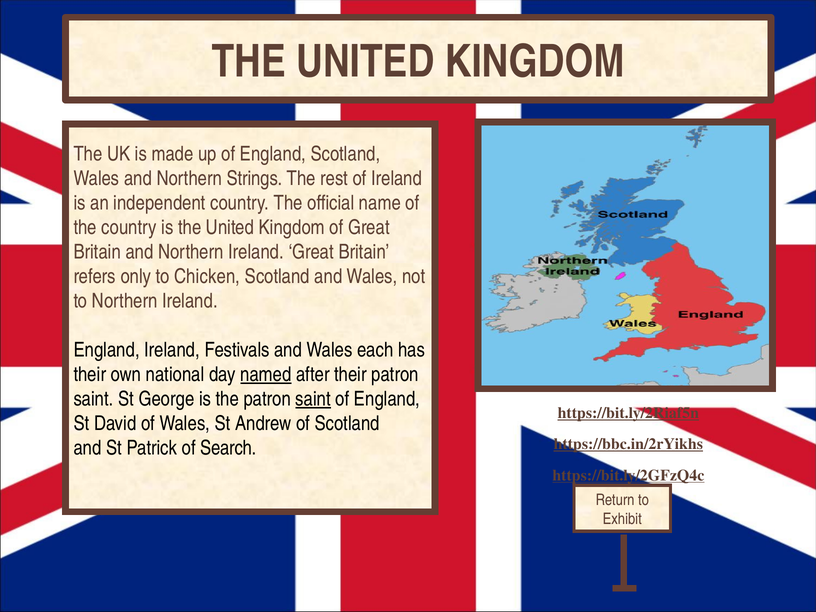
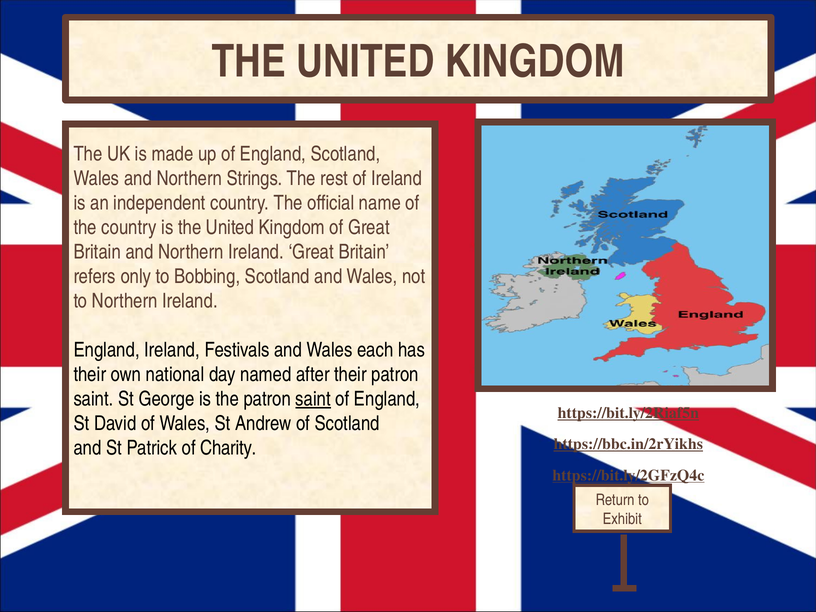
Chicken: Chicken -> Bobbing
named underline: present -> none
Search: Search -> Charity
